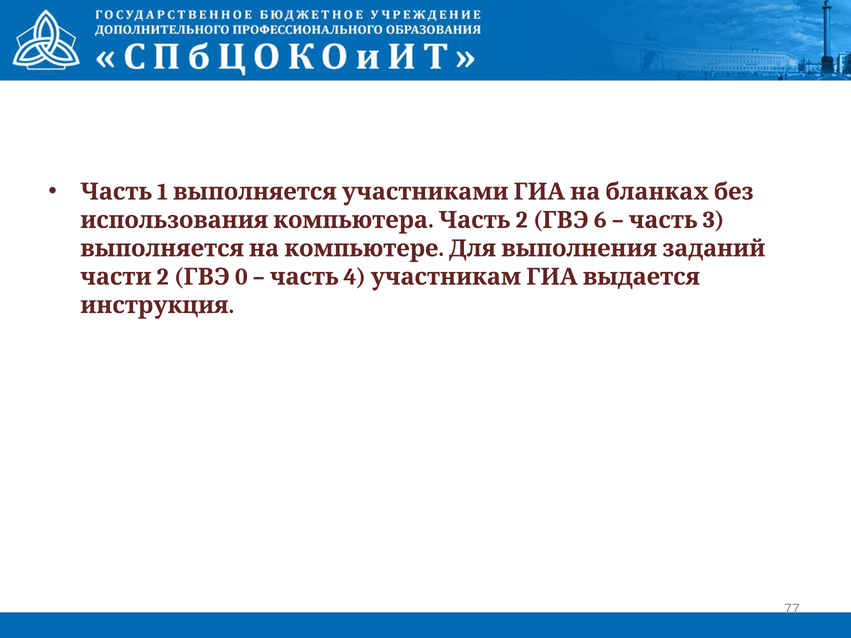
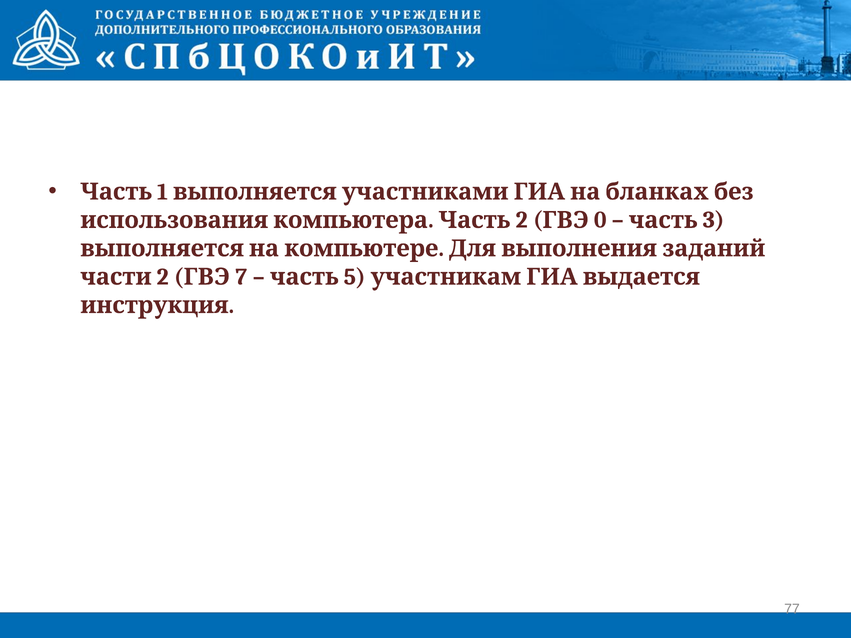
6: 6 -> 0
0: 0 -> 7
4: 4 -> 5
